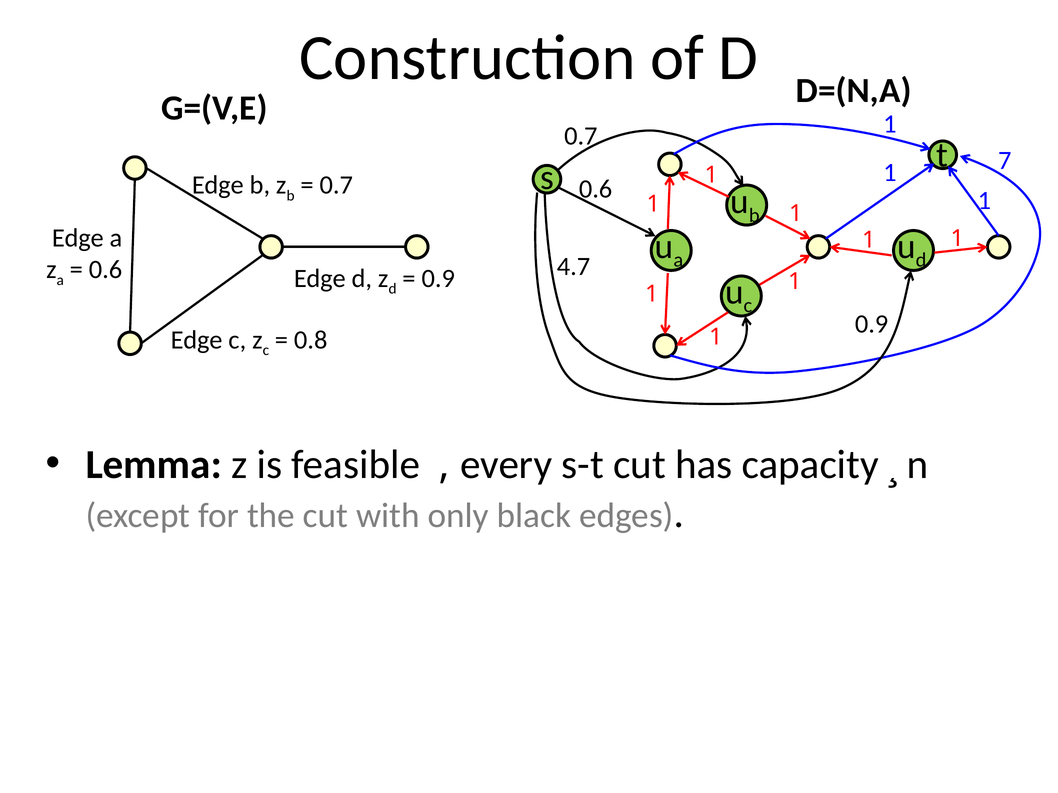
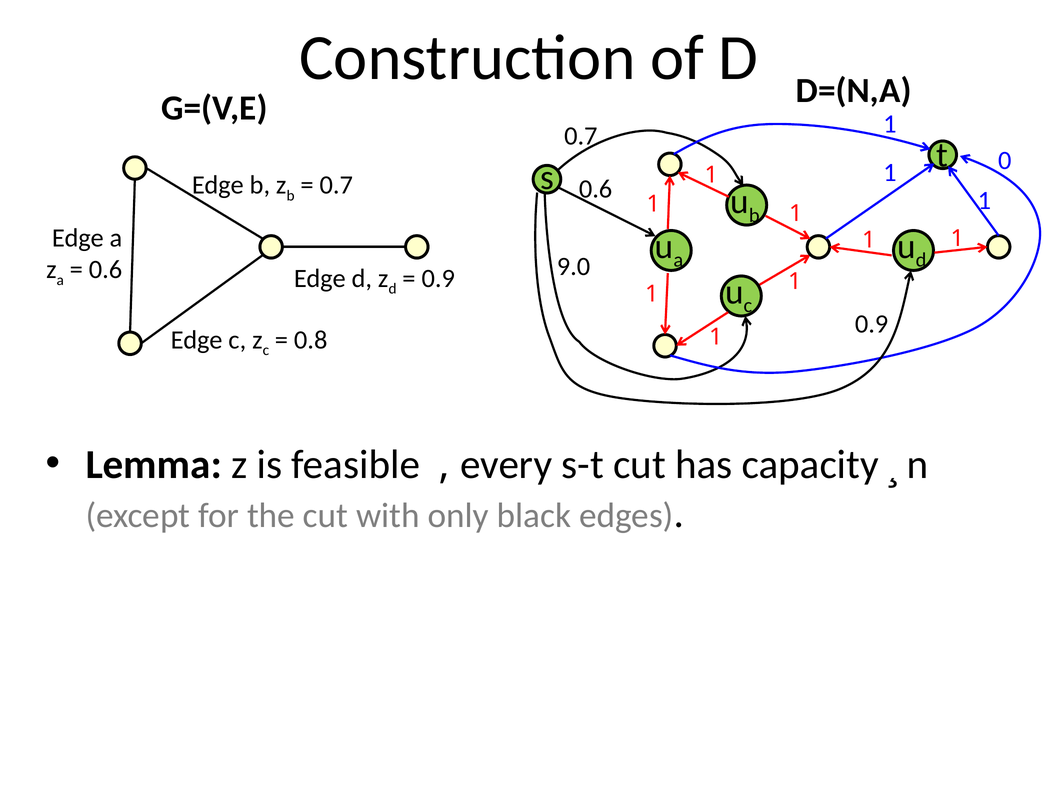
7: 7 -> 0
4.7: 4.7 -> 9.0
